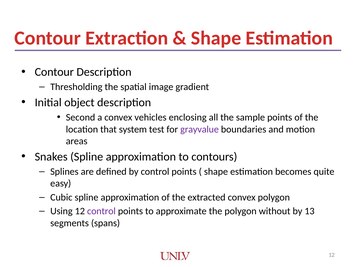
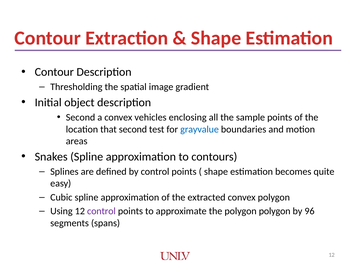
that system: system -> second
grayvalue colour: purple -> blue
polygon without: without -> polygon
13: 13 -> 96
